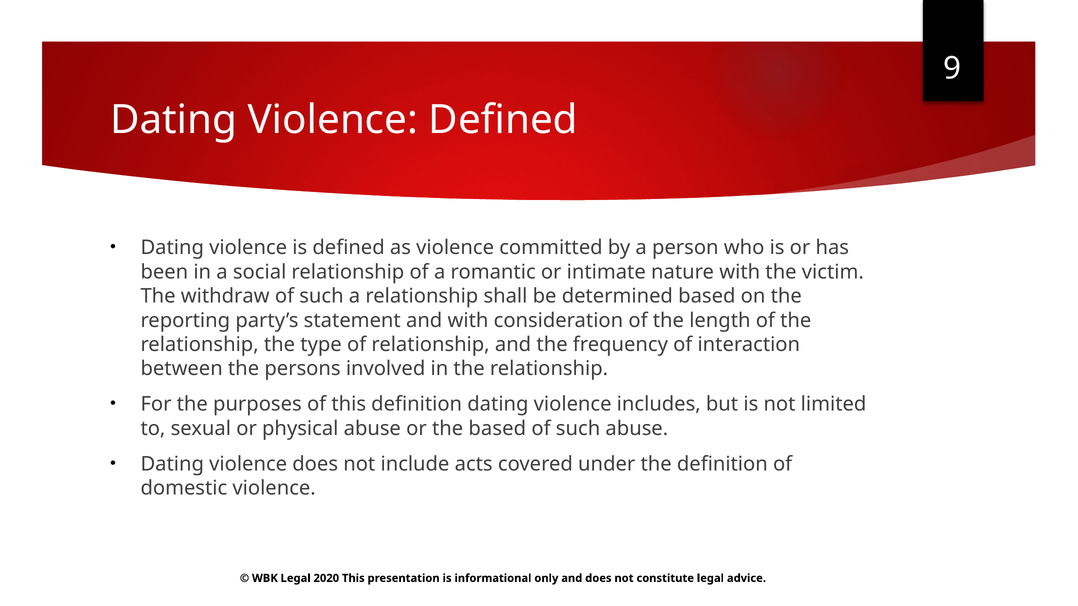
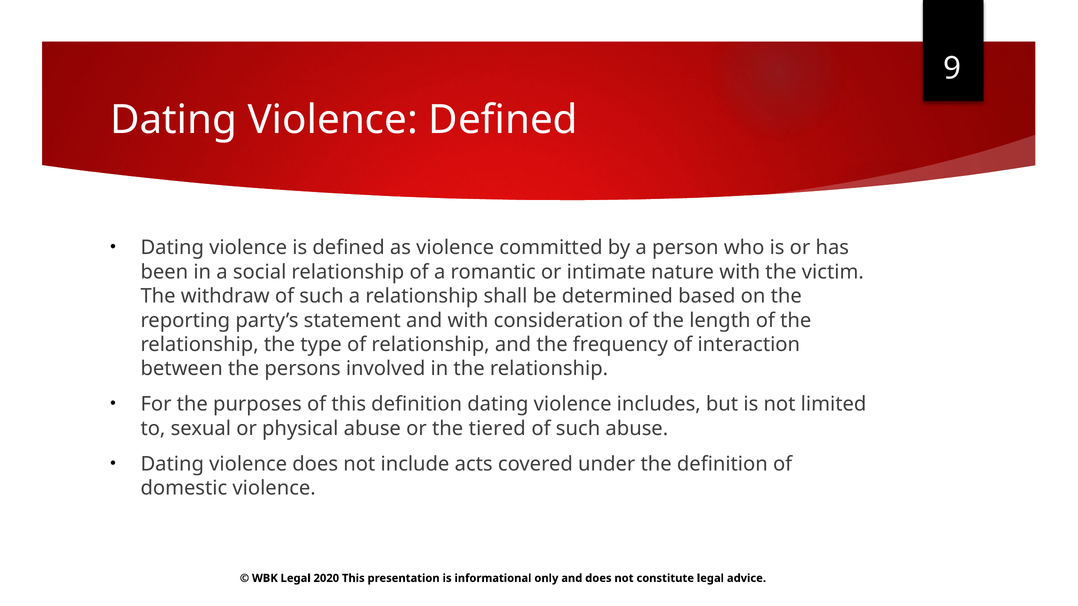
the based: based -> tiered
